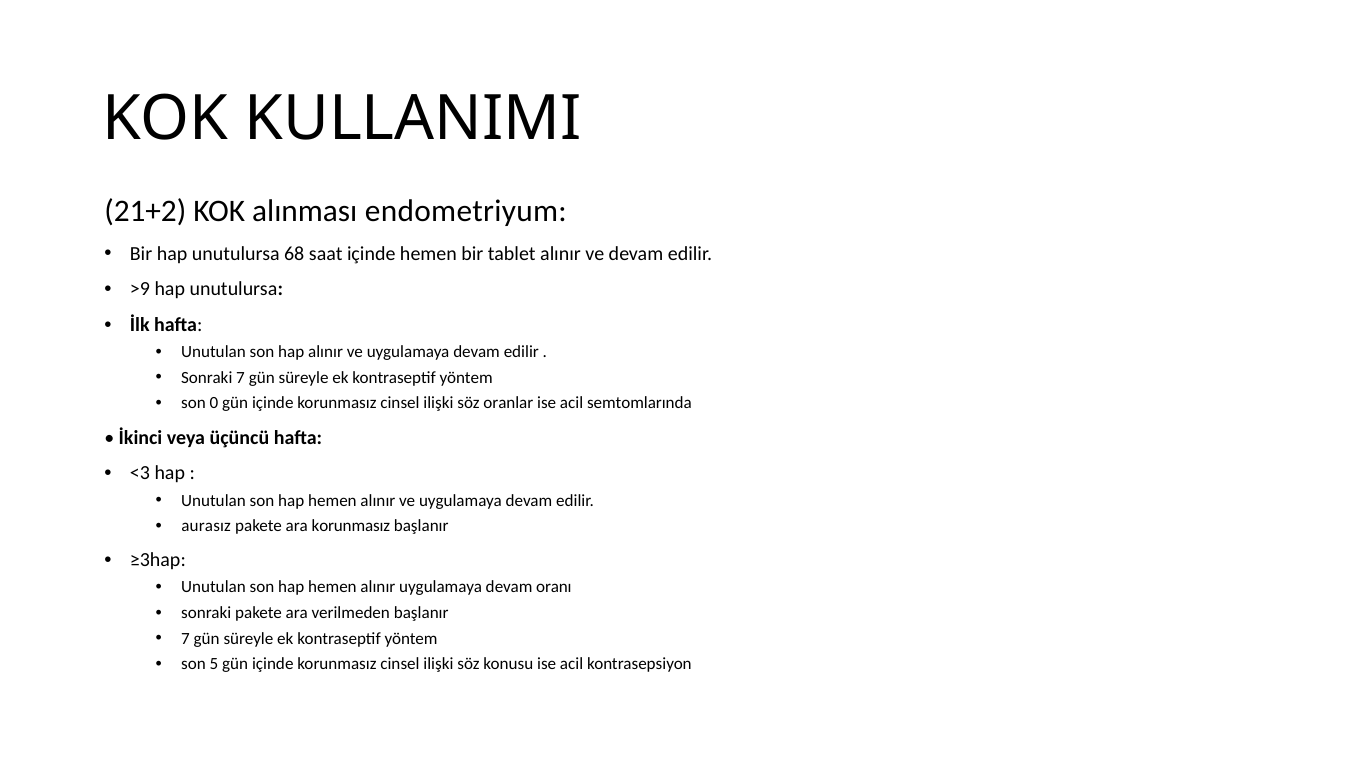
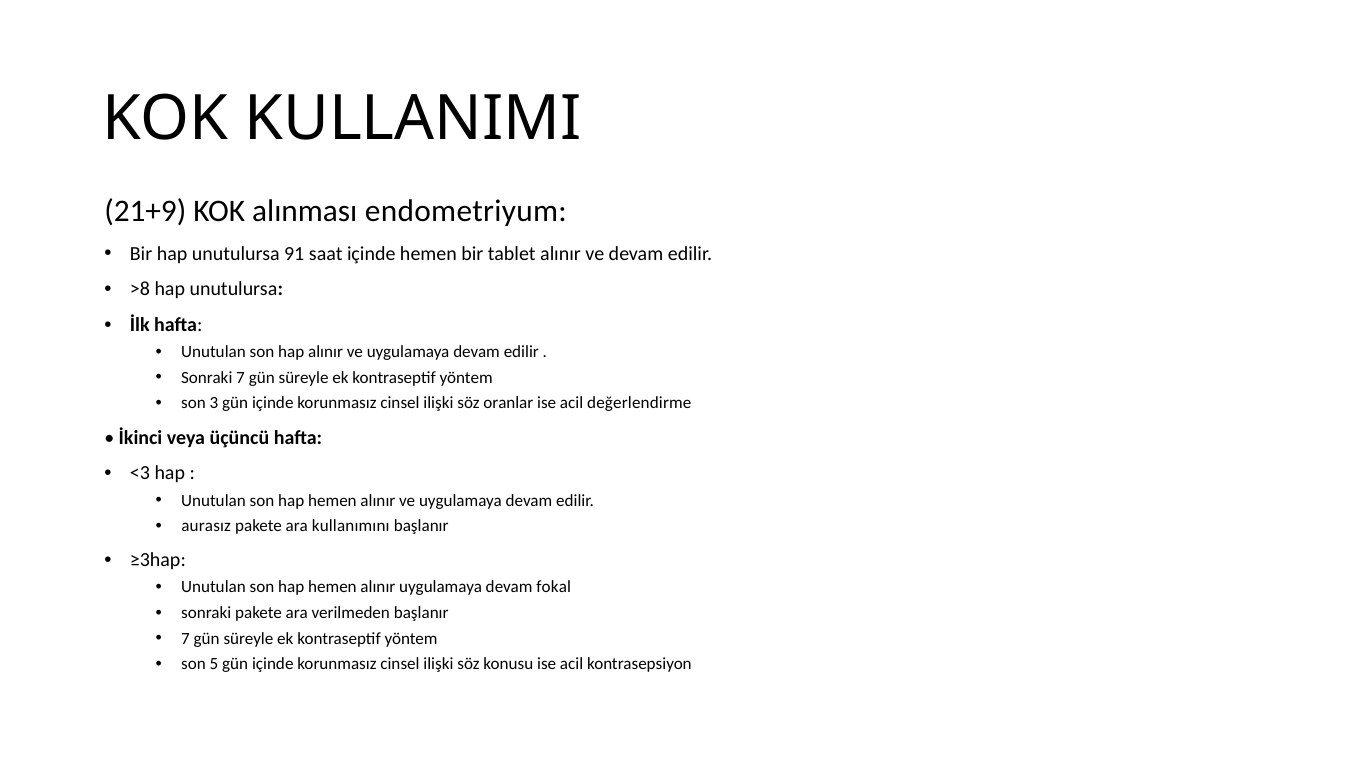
21+2: 21+2 -> 21+9
68: 68 -> 91
>9: >9 -> >8
0: 0 -> 3
semtomlarında: semtomlarında -> değerlendirme
ara korunmasız: korunmasız -> kullanımını
oranı: oranı -> fokal
